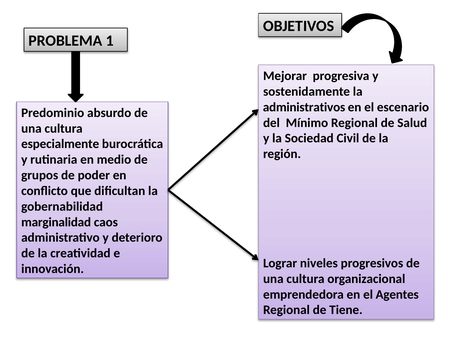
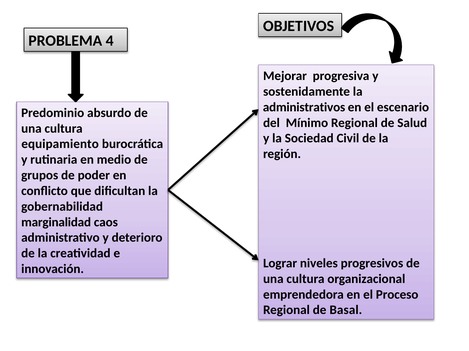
1: 1 -> 4
especialmente: especialmente -> equipamiento
Agentes: Agentes -> Proceso
Tiene: Tiene -> Basal
